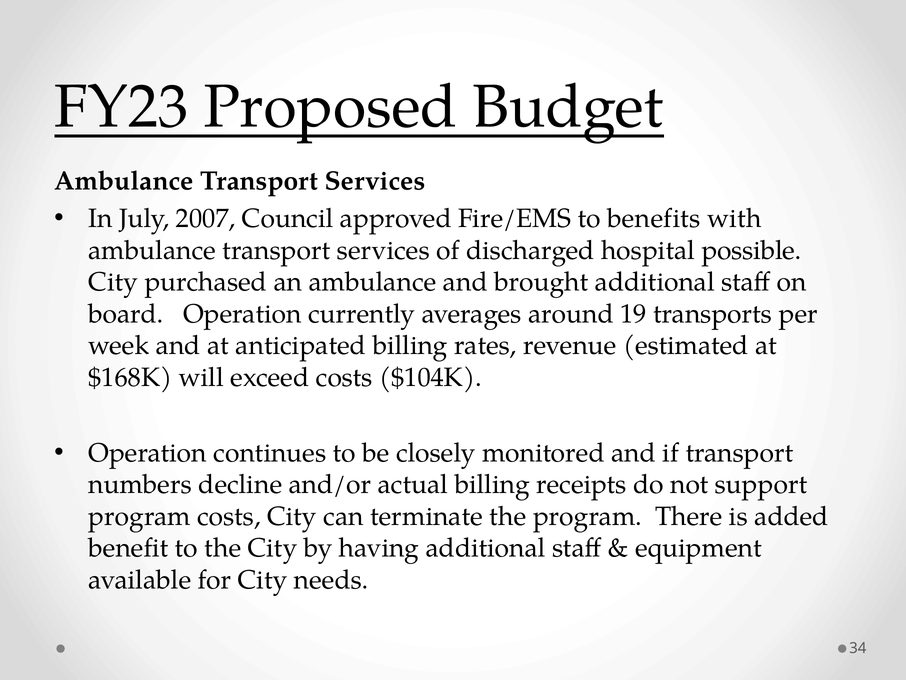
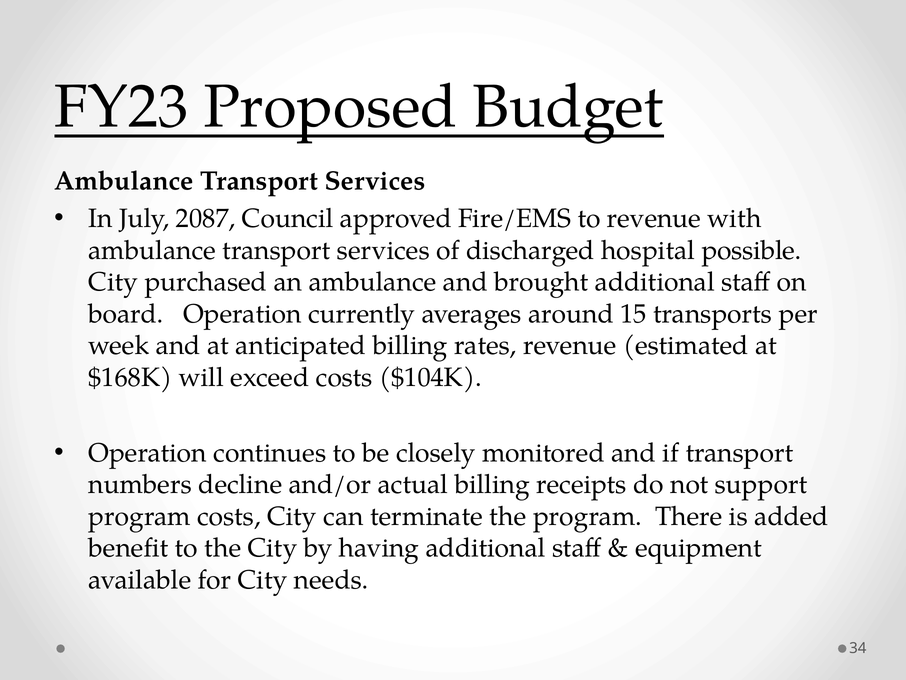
2007: 2007 -> 2087
to benefits: benefits -> revenue
19: 19 -> 15
